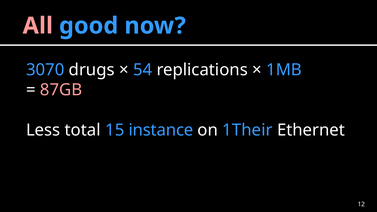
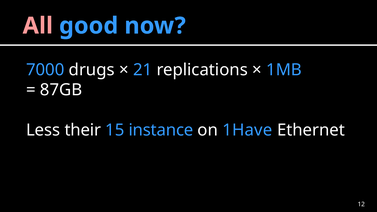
3070: 3070 -> 7000
54: 54 -> 21
87GB colour: pink -> white
total: total -> their
1Their: 1Their -> 1Have
